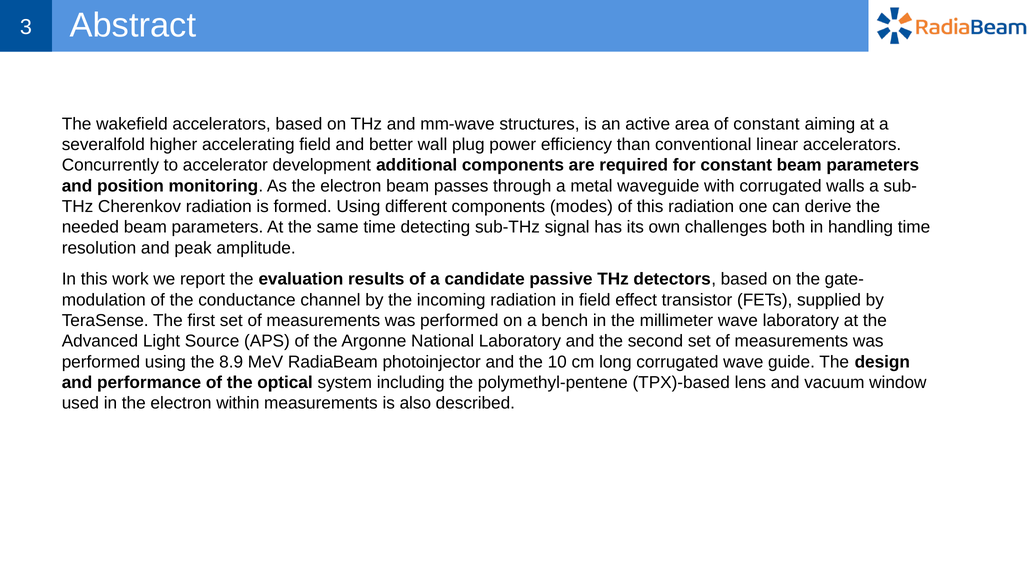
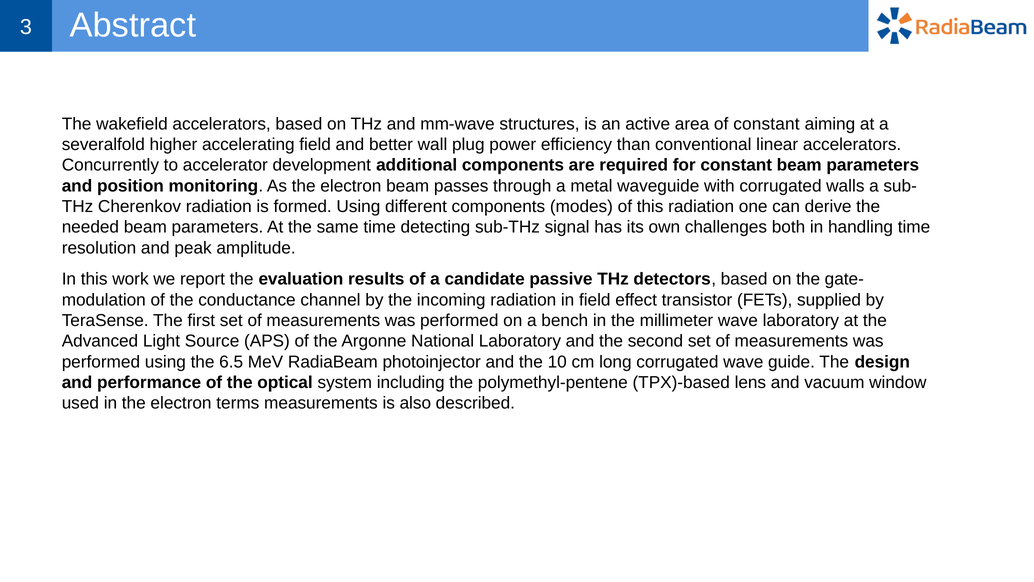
8.9: 8.9 -> 6.5
within: within -> terms
